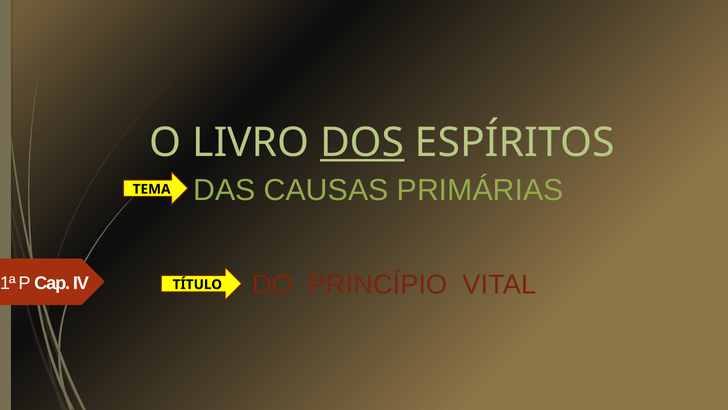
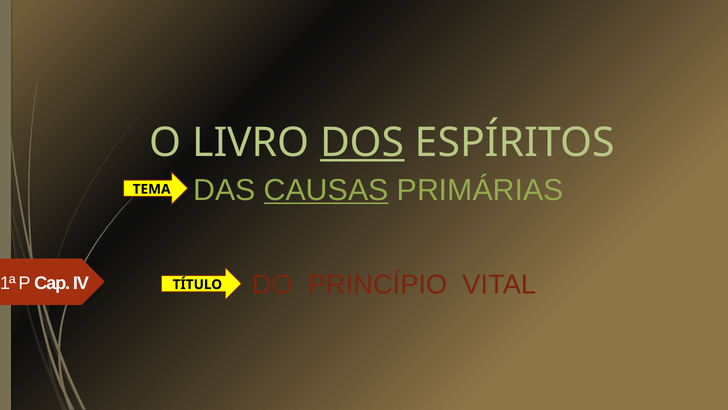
CAUSAS underline: none -> present
